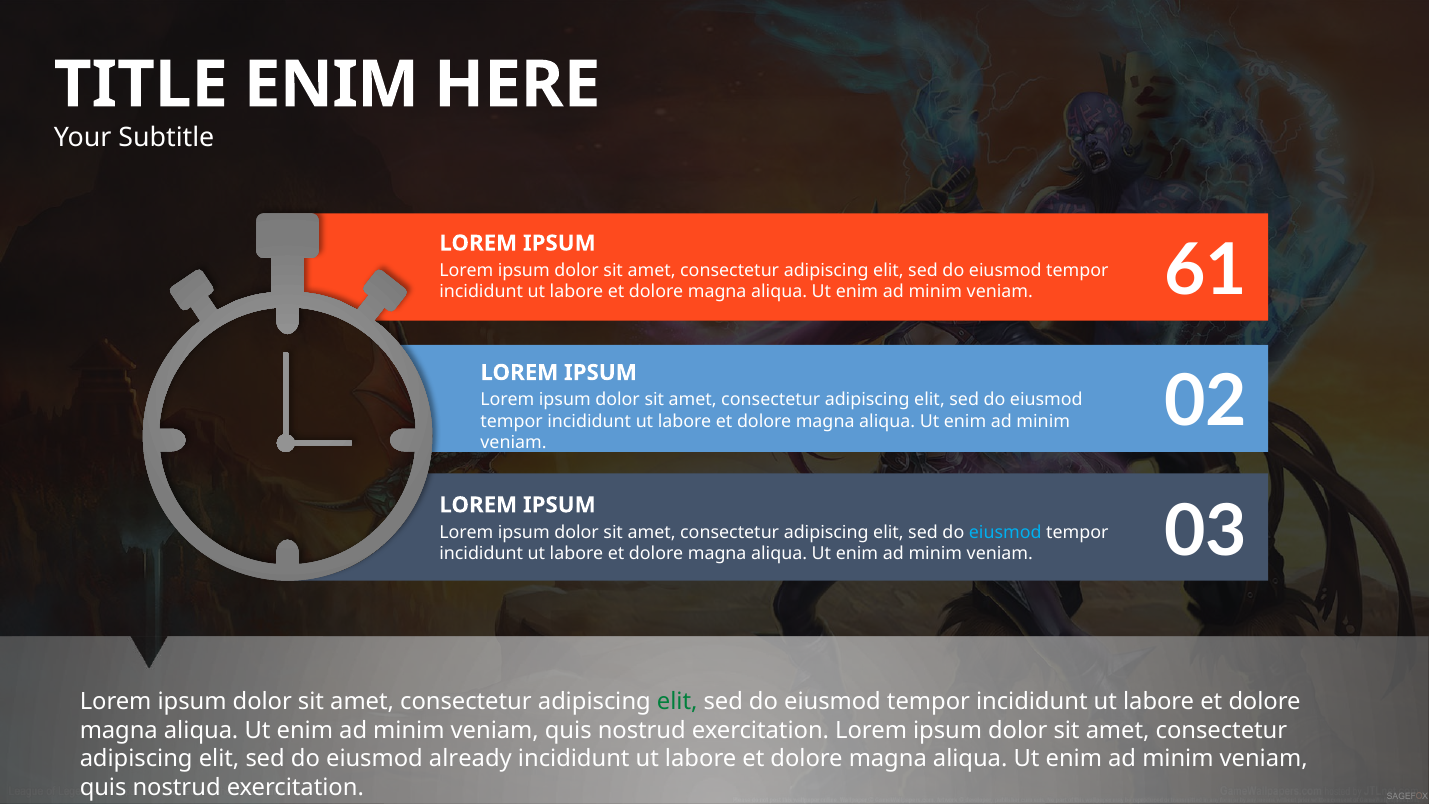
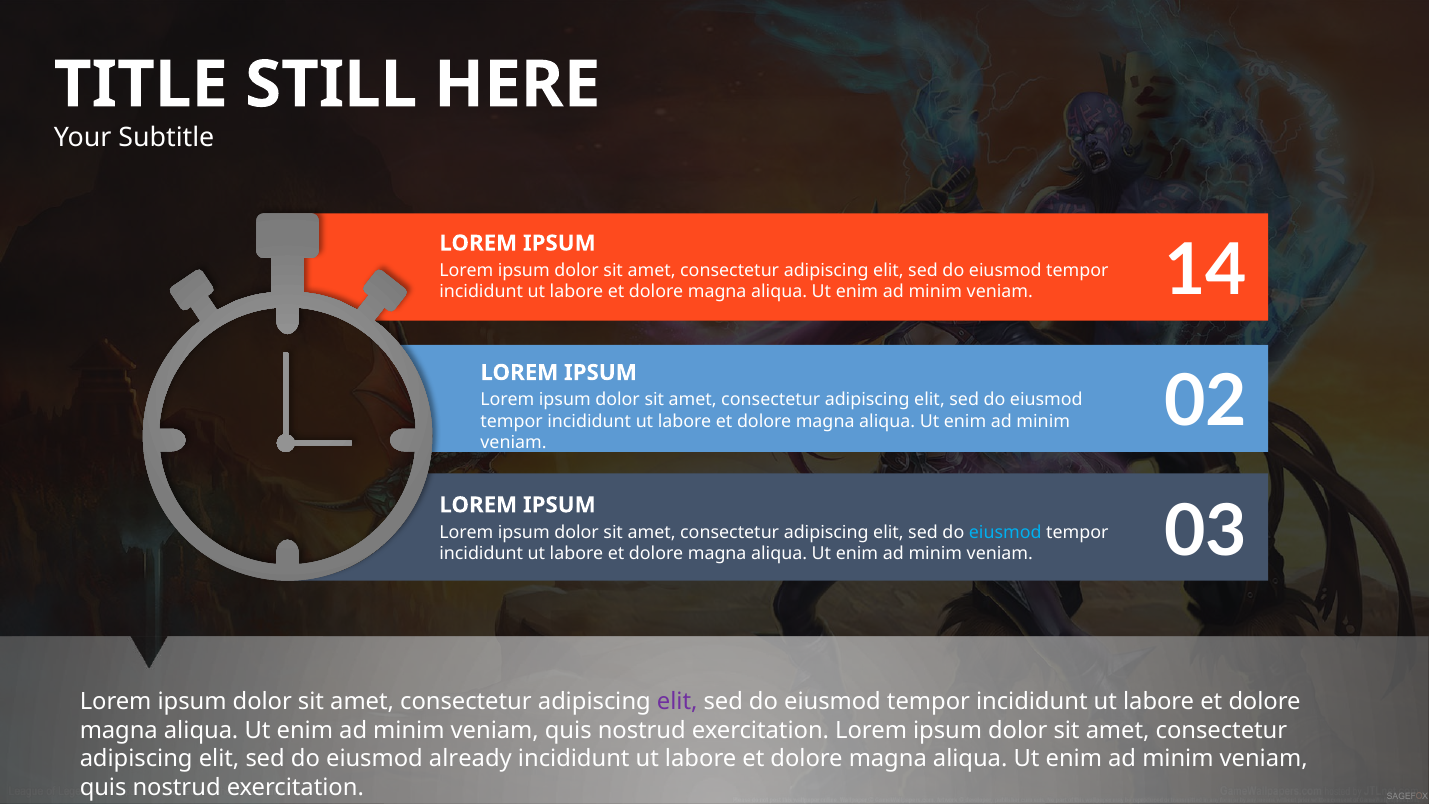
ENIM at (331, 85): ENIM -> STILL
61: 61 -> 14
elit at (677, 702) colour: green -> purple
